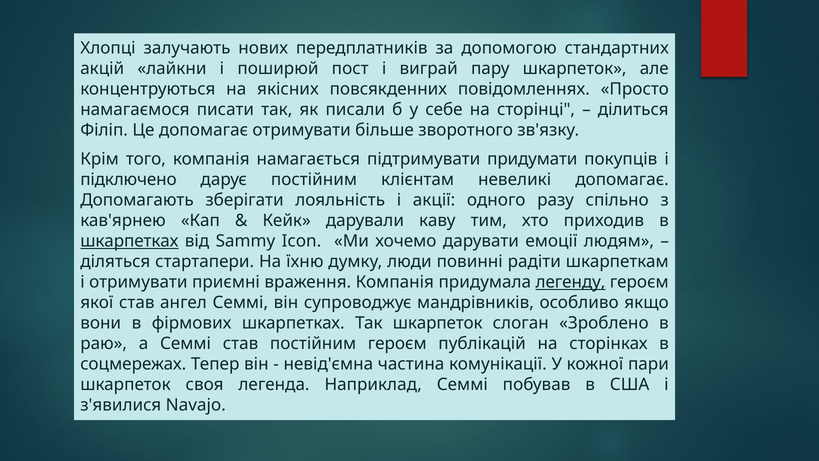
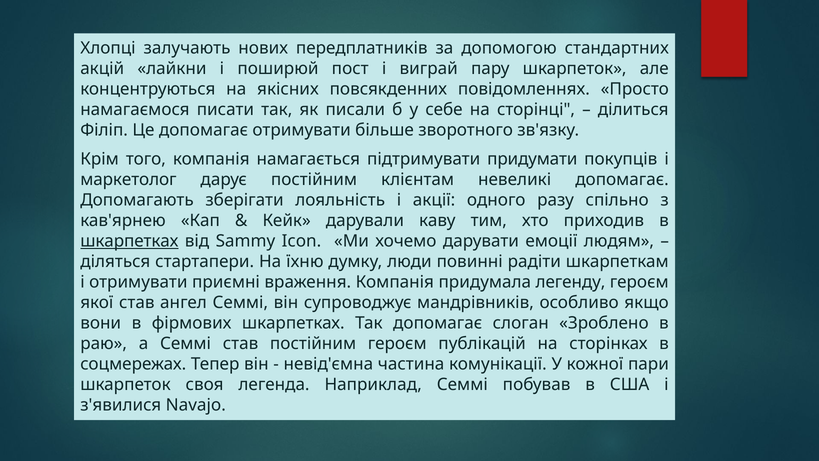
підключено: підключено -> маркетолог
легенду underline: present -> none
Так шкарпеток: шкарпеток -> допомагає
